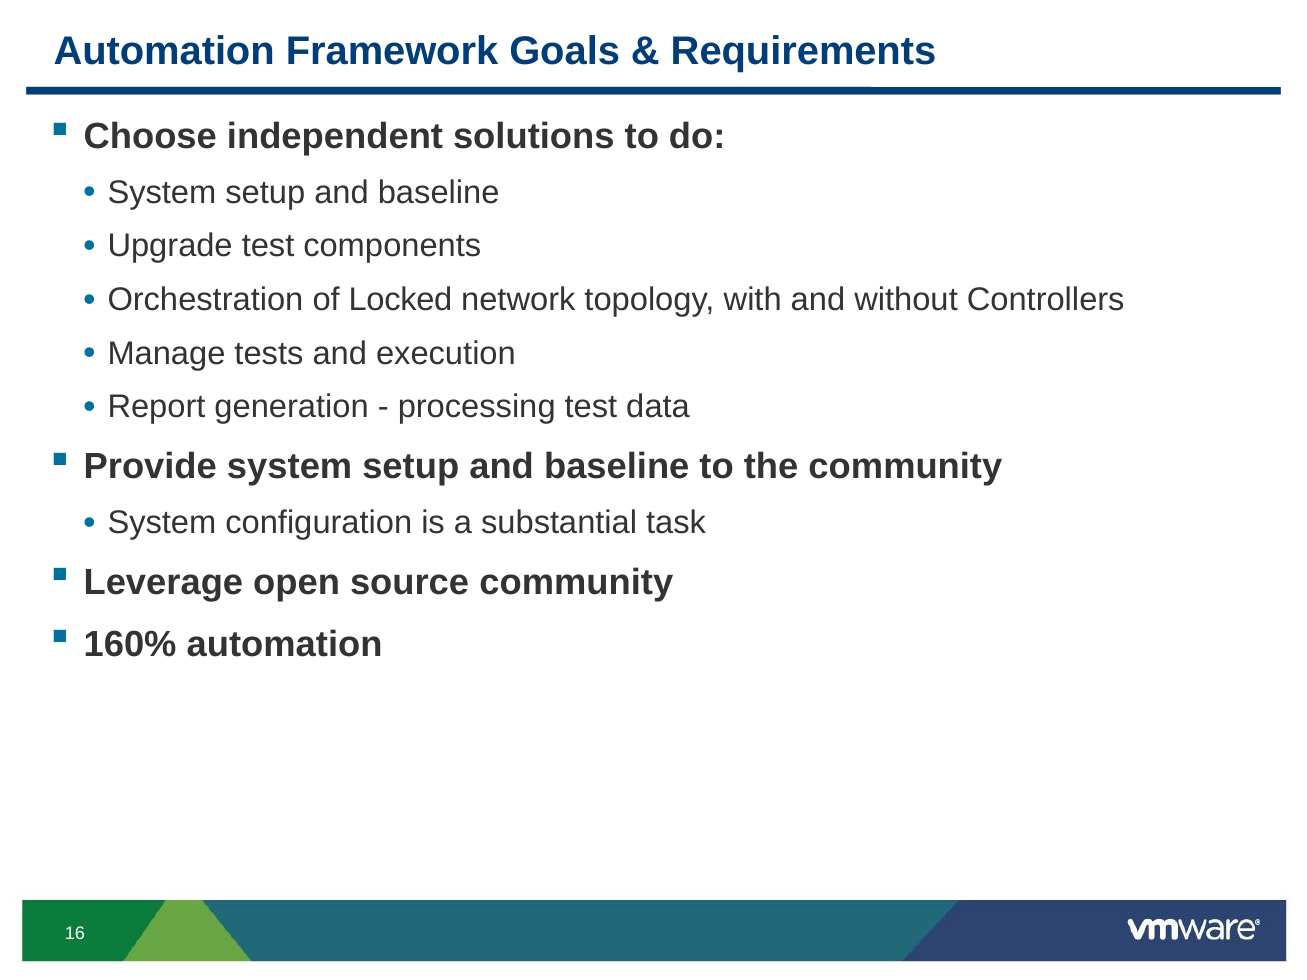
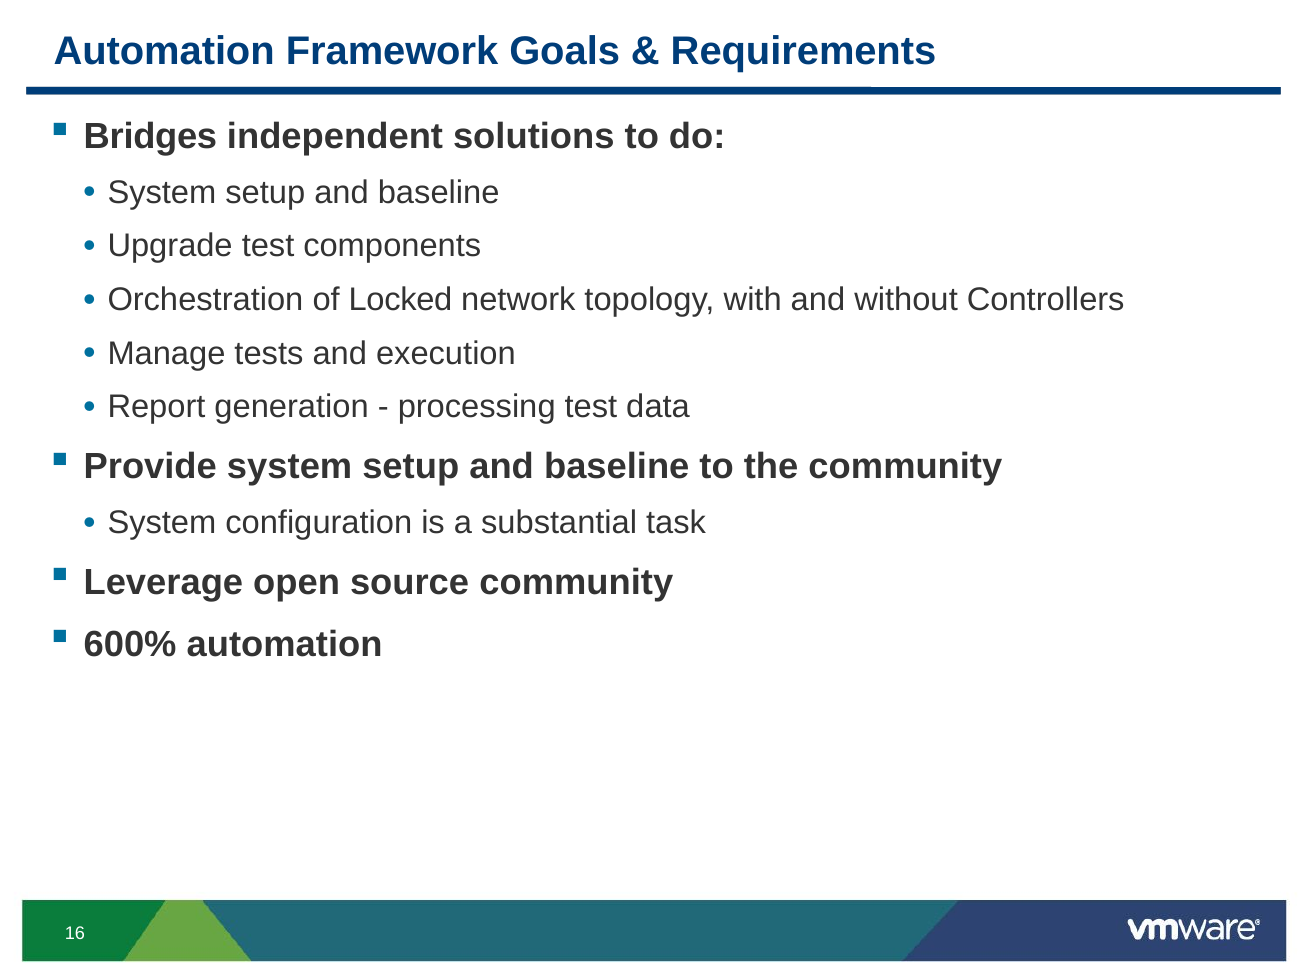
Choose: Choose -> Bridges
160%: 160% -> 600%
